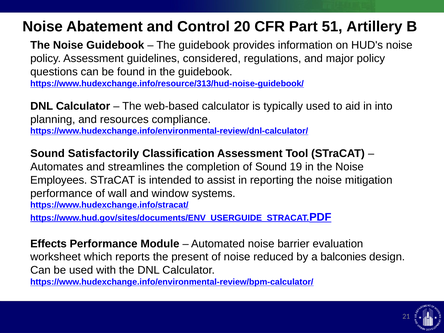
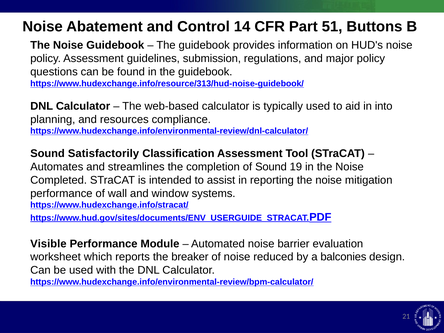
20: 20 -> 14
Artillery: Artillery -> Buttons
considered: considered -> submission
Employees: Employees -> Completed
Effects: Effects -> Visible
present: present -> breaker
